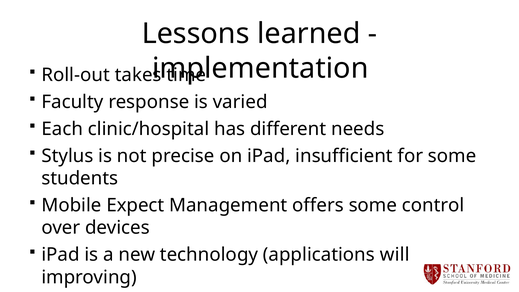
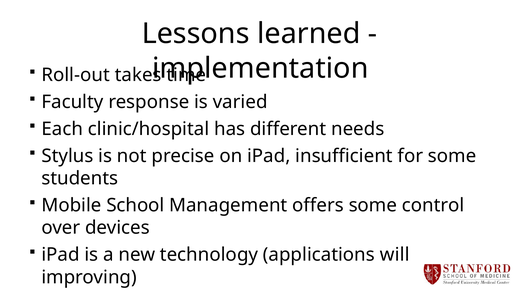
Expect: Expect -> School
